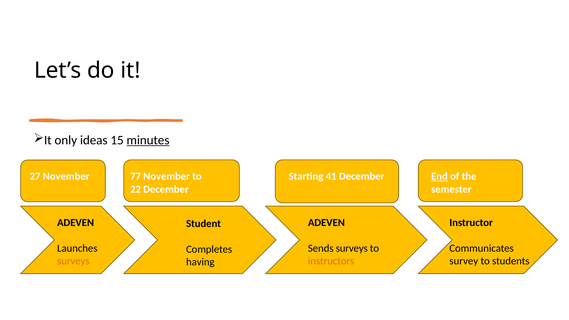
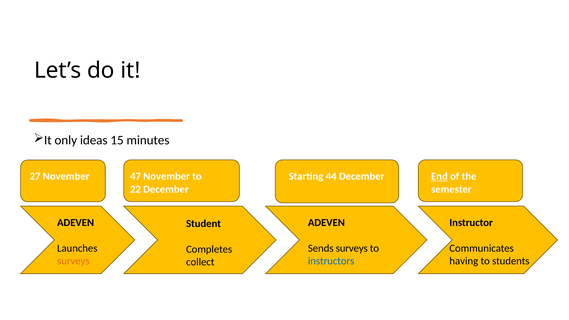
minutes underline: present -> none
77: 77 -> 47
41: 41 -> 44
instructors colour: orange -> blue
survey: survey -> having
having: having -> collect
